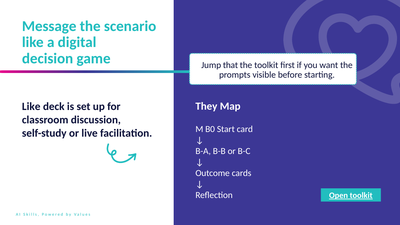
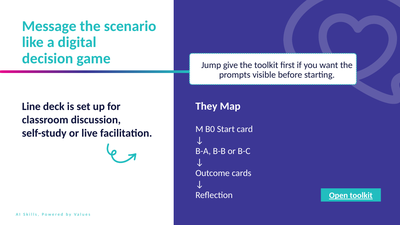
that: that -> give
Like at (31, 107): Like -> Line
